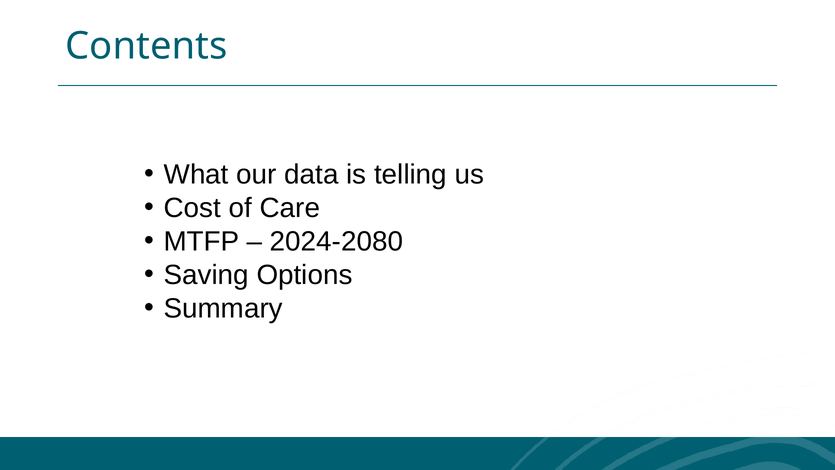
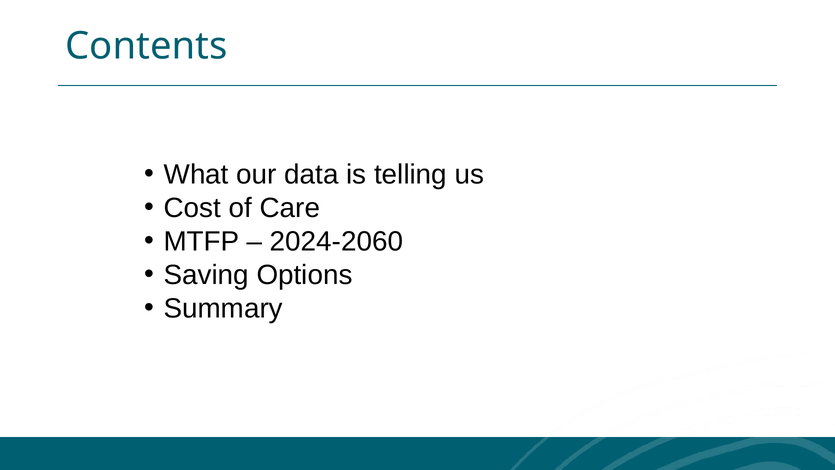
2024-2080: 2024-2080 -> 2024-2060
